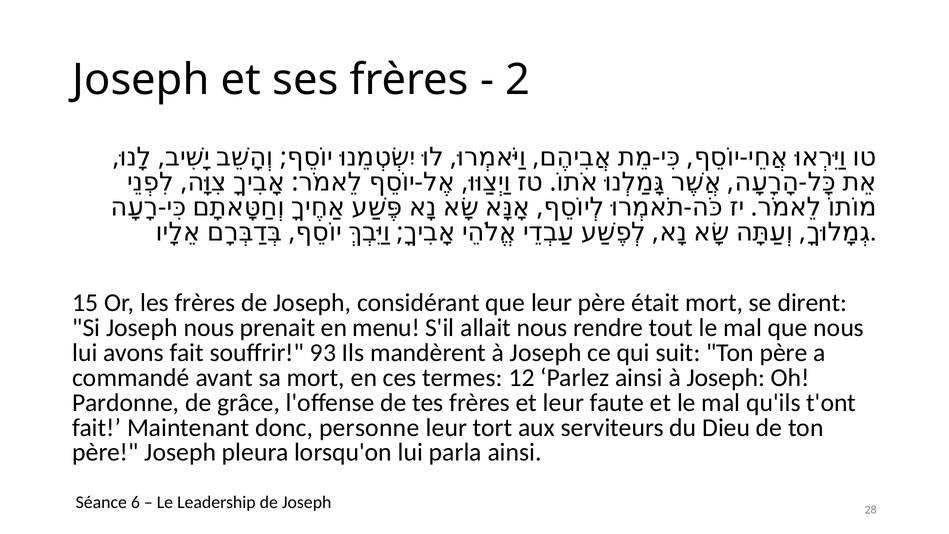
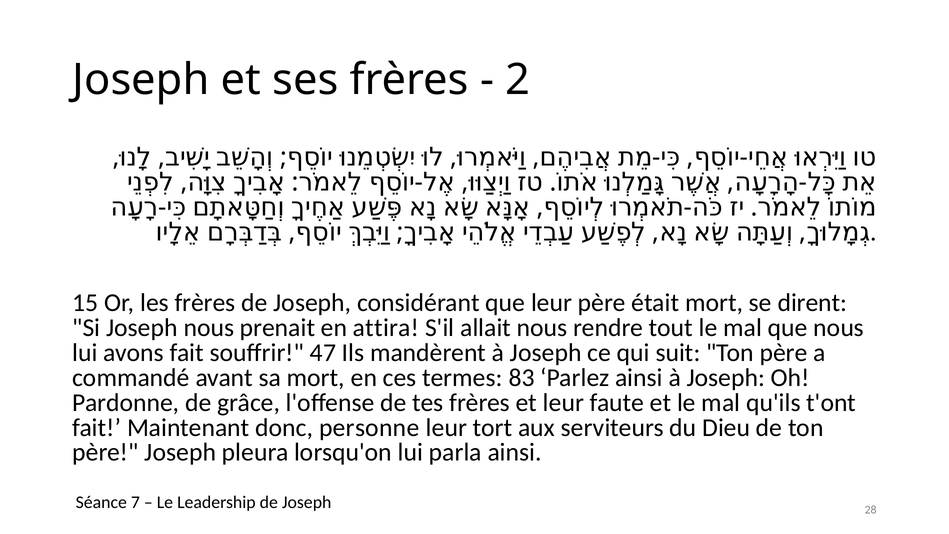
menu: menu -> attira
93: 93 -> 47
12: 12 -> 83
6: 6 -> 7
